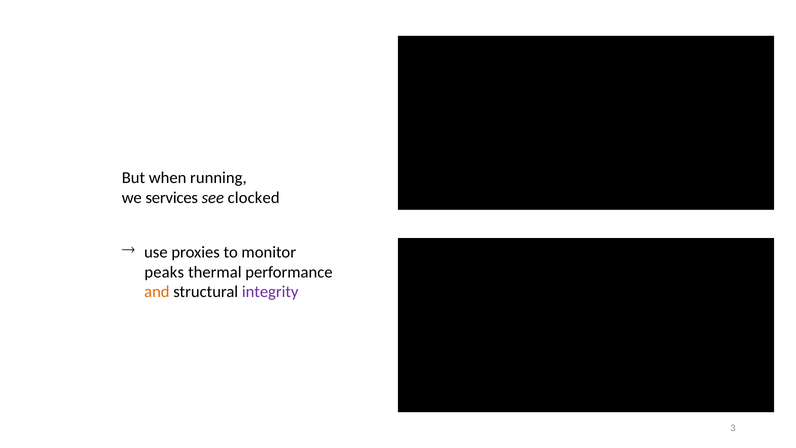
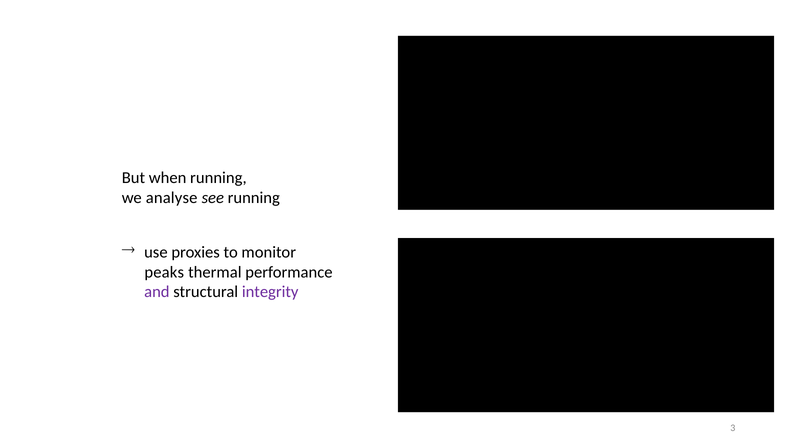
services: services -> analyse
see clocked: clocked -> running
and colour: orange -> purple
